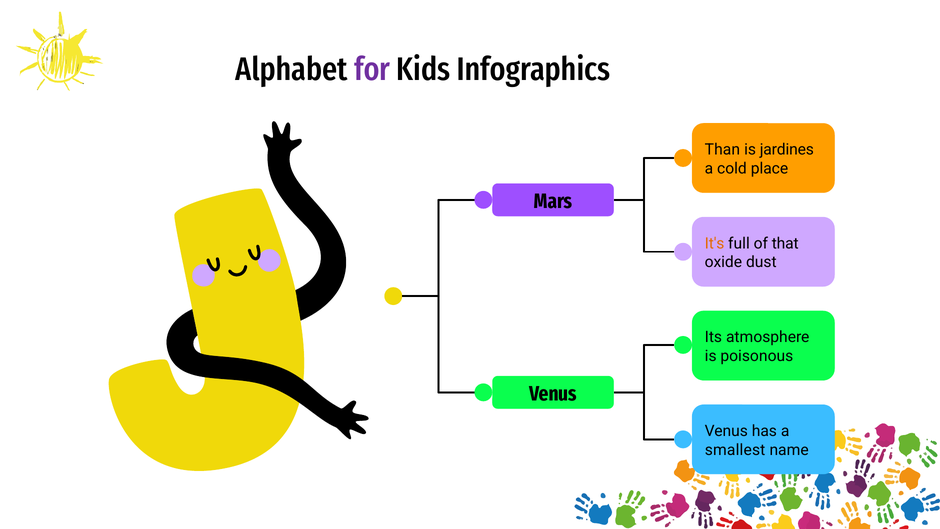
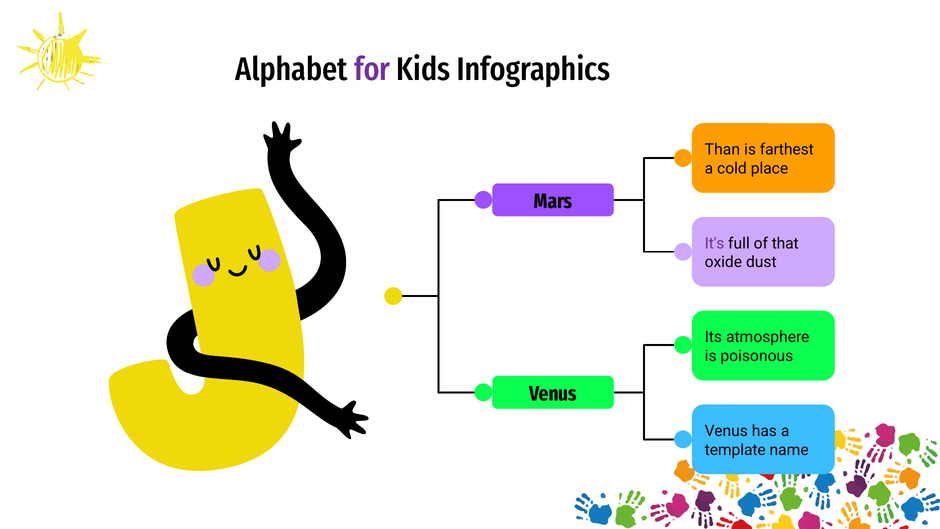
jardines: jardines -> farthest
It's colour: orange -> purple
smallest: smallest -> template
